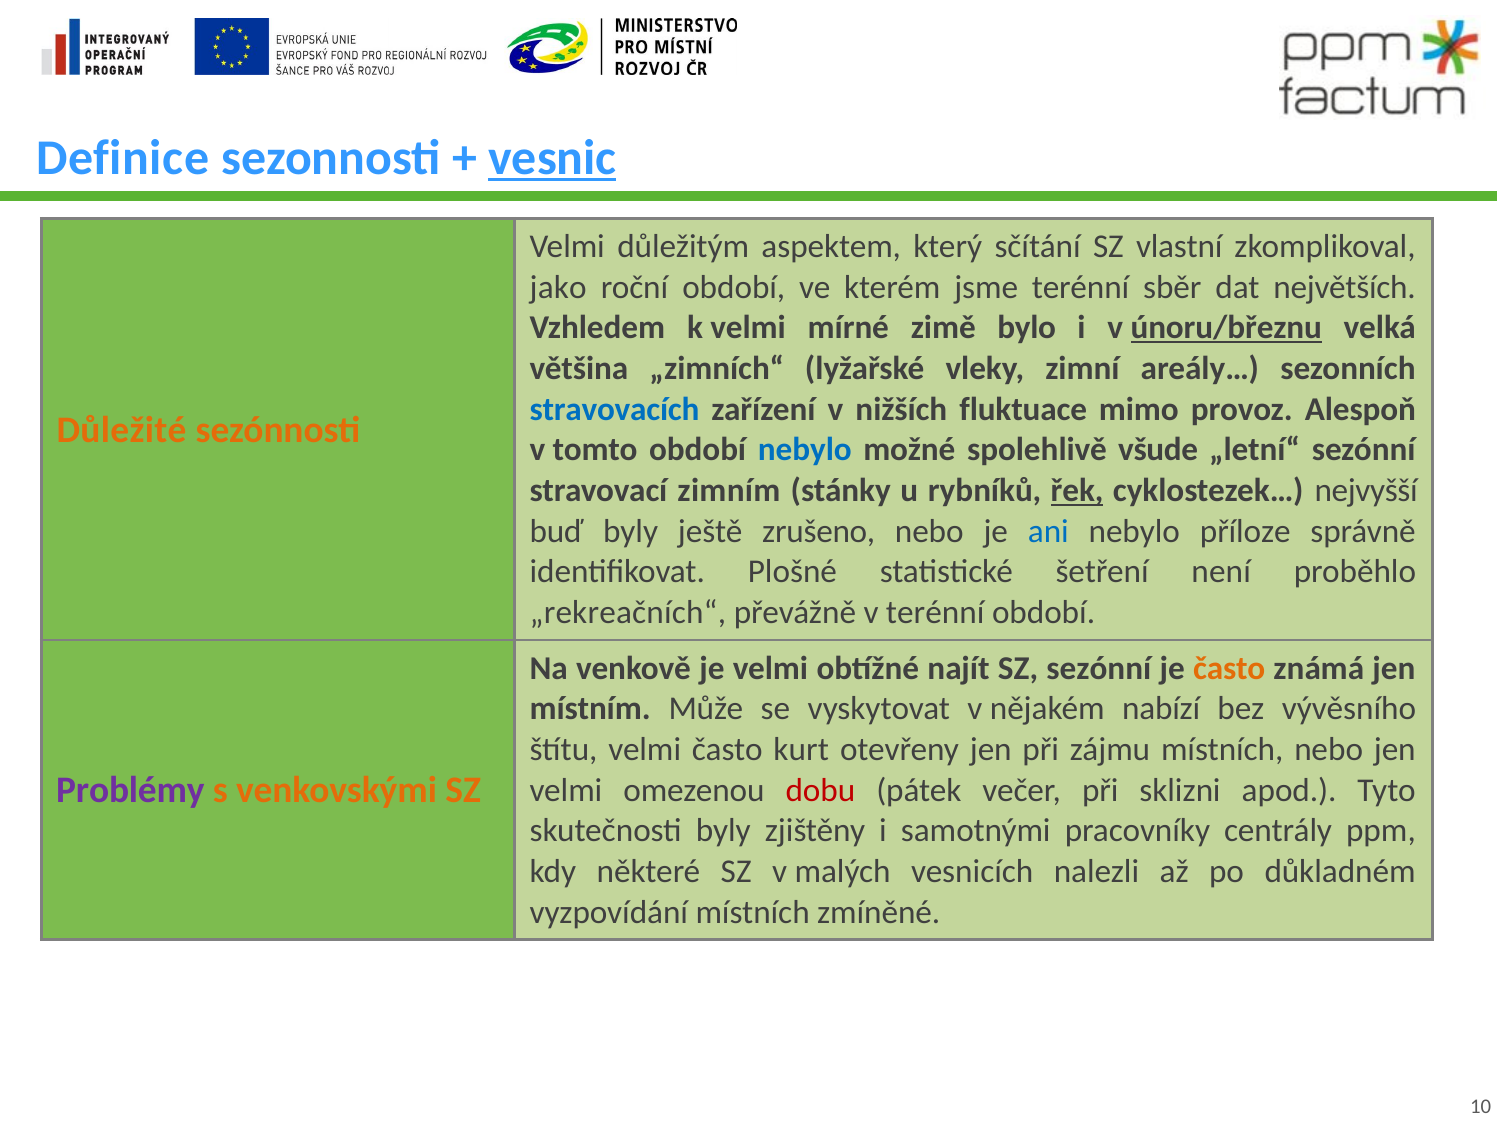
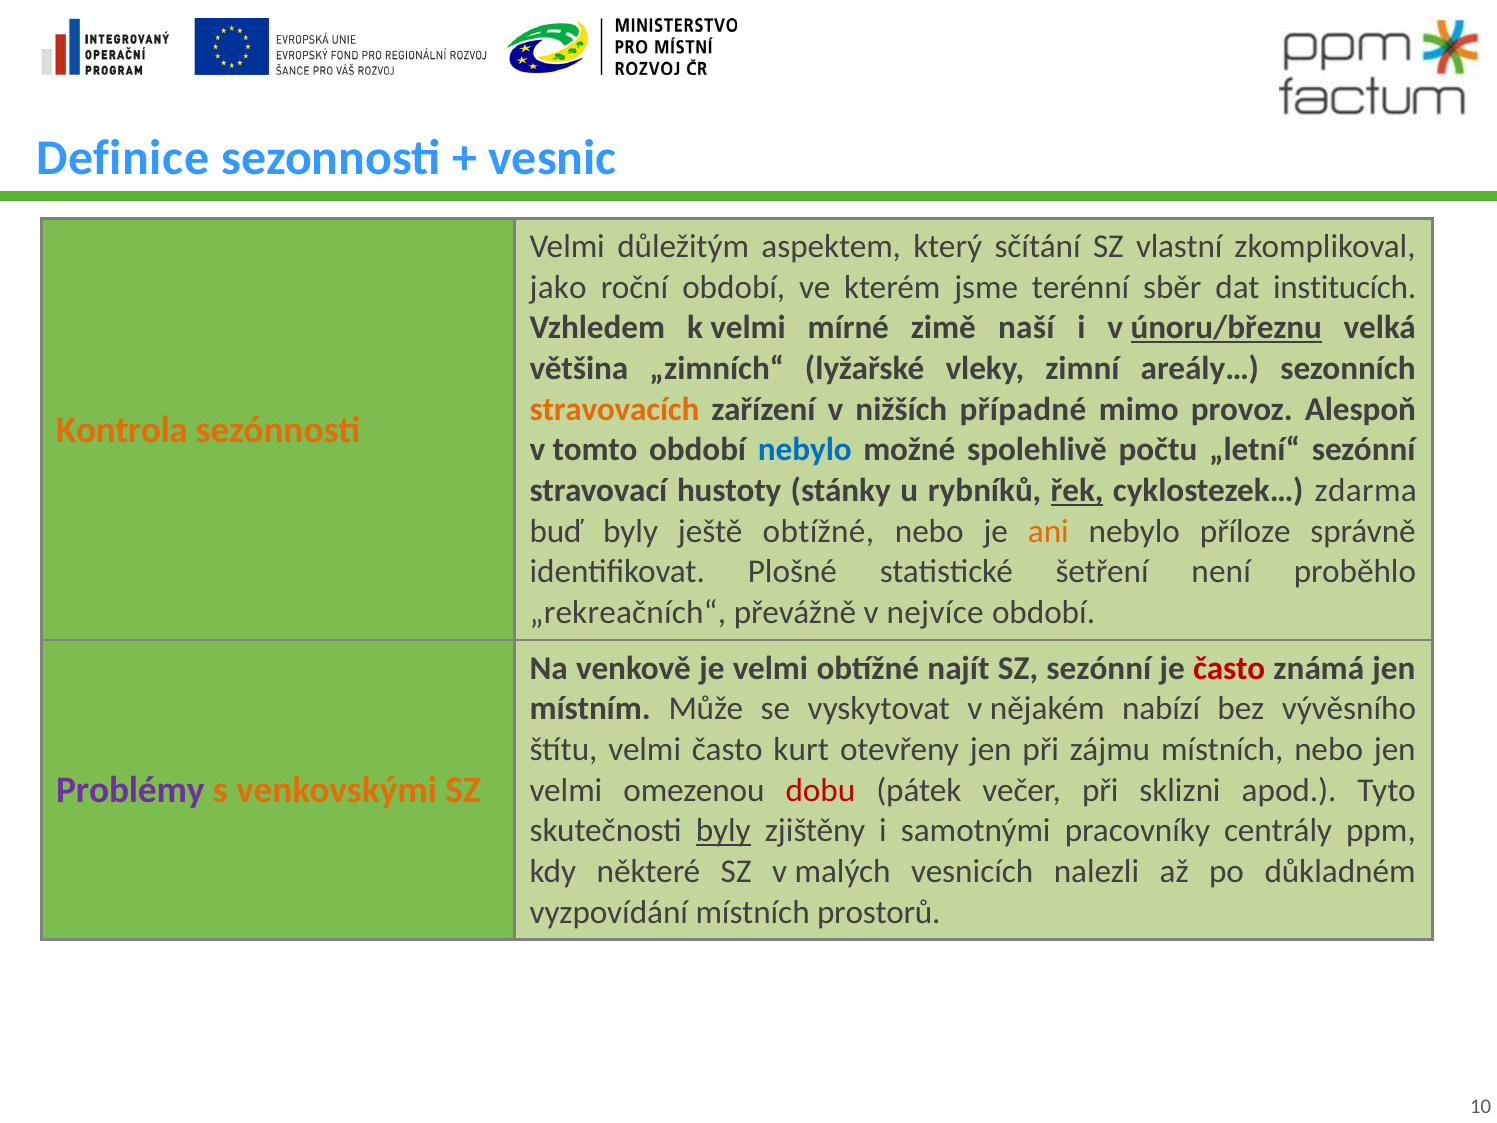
vesnic underline: present -> none
největších: největších -> institucích
bylo: bylo -> naší
stravovacích colour: blue -> orange
fluktuace: fluktuace -> případné
Důležité: Důležité -> Kontrola
všude: všude -> počtu
zimním: zimním -> hustoty
nejvyšší: nejvyšší -> zdarma
ještě zrušeno: zrušeno -> obtížné
ani colour: blue -> orange
v terénní: terénní -> nejvíce
často at (1229, 668) colour: orange -> red
byly at (723, 831) underline: none -> present
zmíněné: zmíněné -> prostorů
